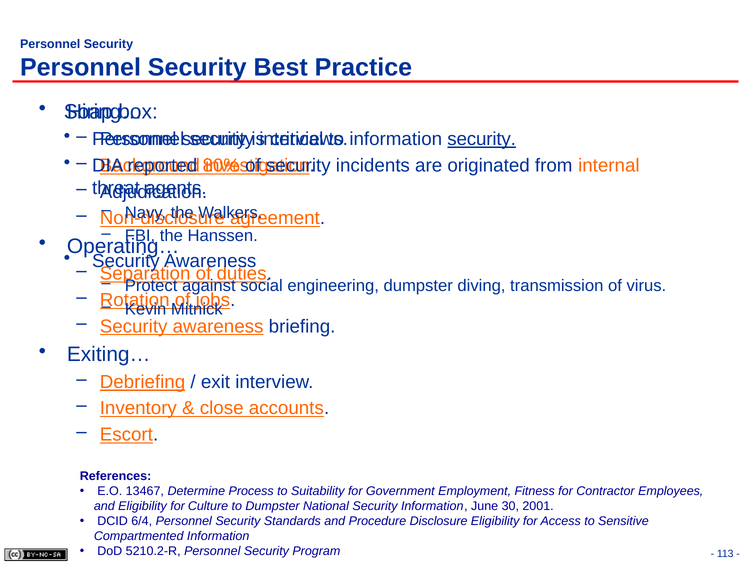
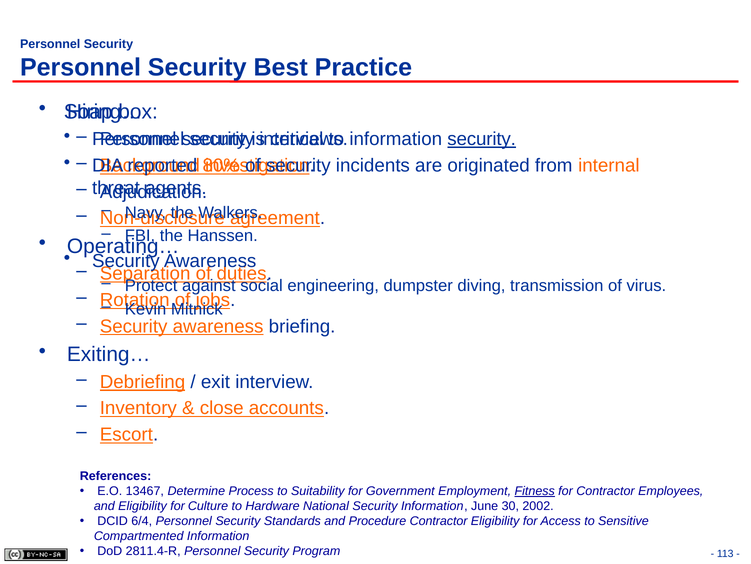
Fitness underline: none -> present
to Dumpster: Dumpster -> Hardware
2001: 2001 -> 2002
Procedure Disclosure: Disclosure -> Contractor
5210.2-R: 5210.2-R -> 2811.4-R
